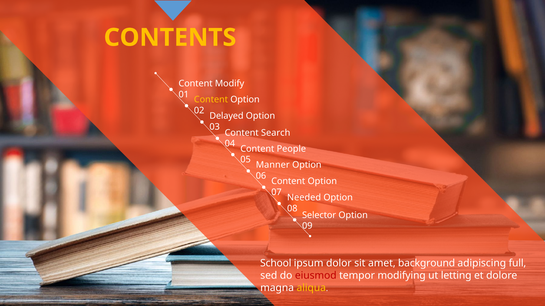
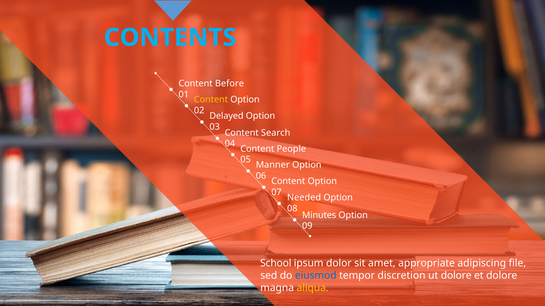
CONTENTS colour: yellow -> light blue
Modify: Modify -> Before
Selector: Selector -> Minutes
background: background -> appropriate
full: full -> file
eiusmod colour: red -> blue
modifying: modifying -> discretion
ut letting: letting -> dolore
